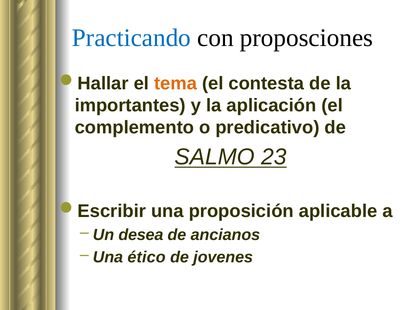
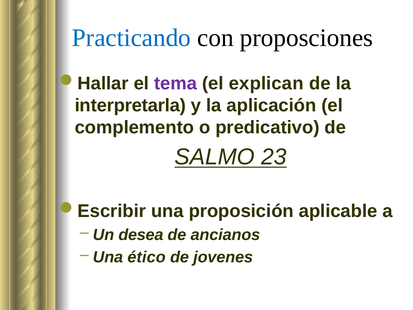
tema colour: orange -> purple
contesta: contesta -> explican
importantes: importantes -> interpretarla
